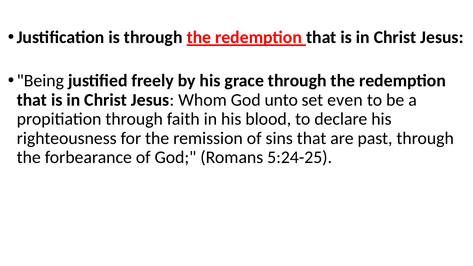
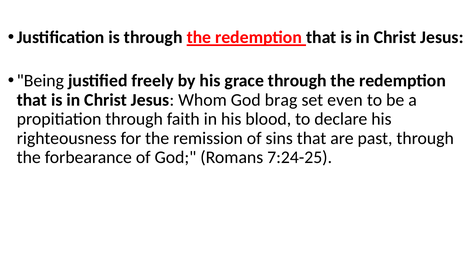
unto: unto -> brag
5:24-25: 5:24-25 -> 7:24-25
